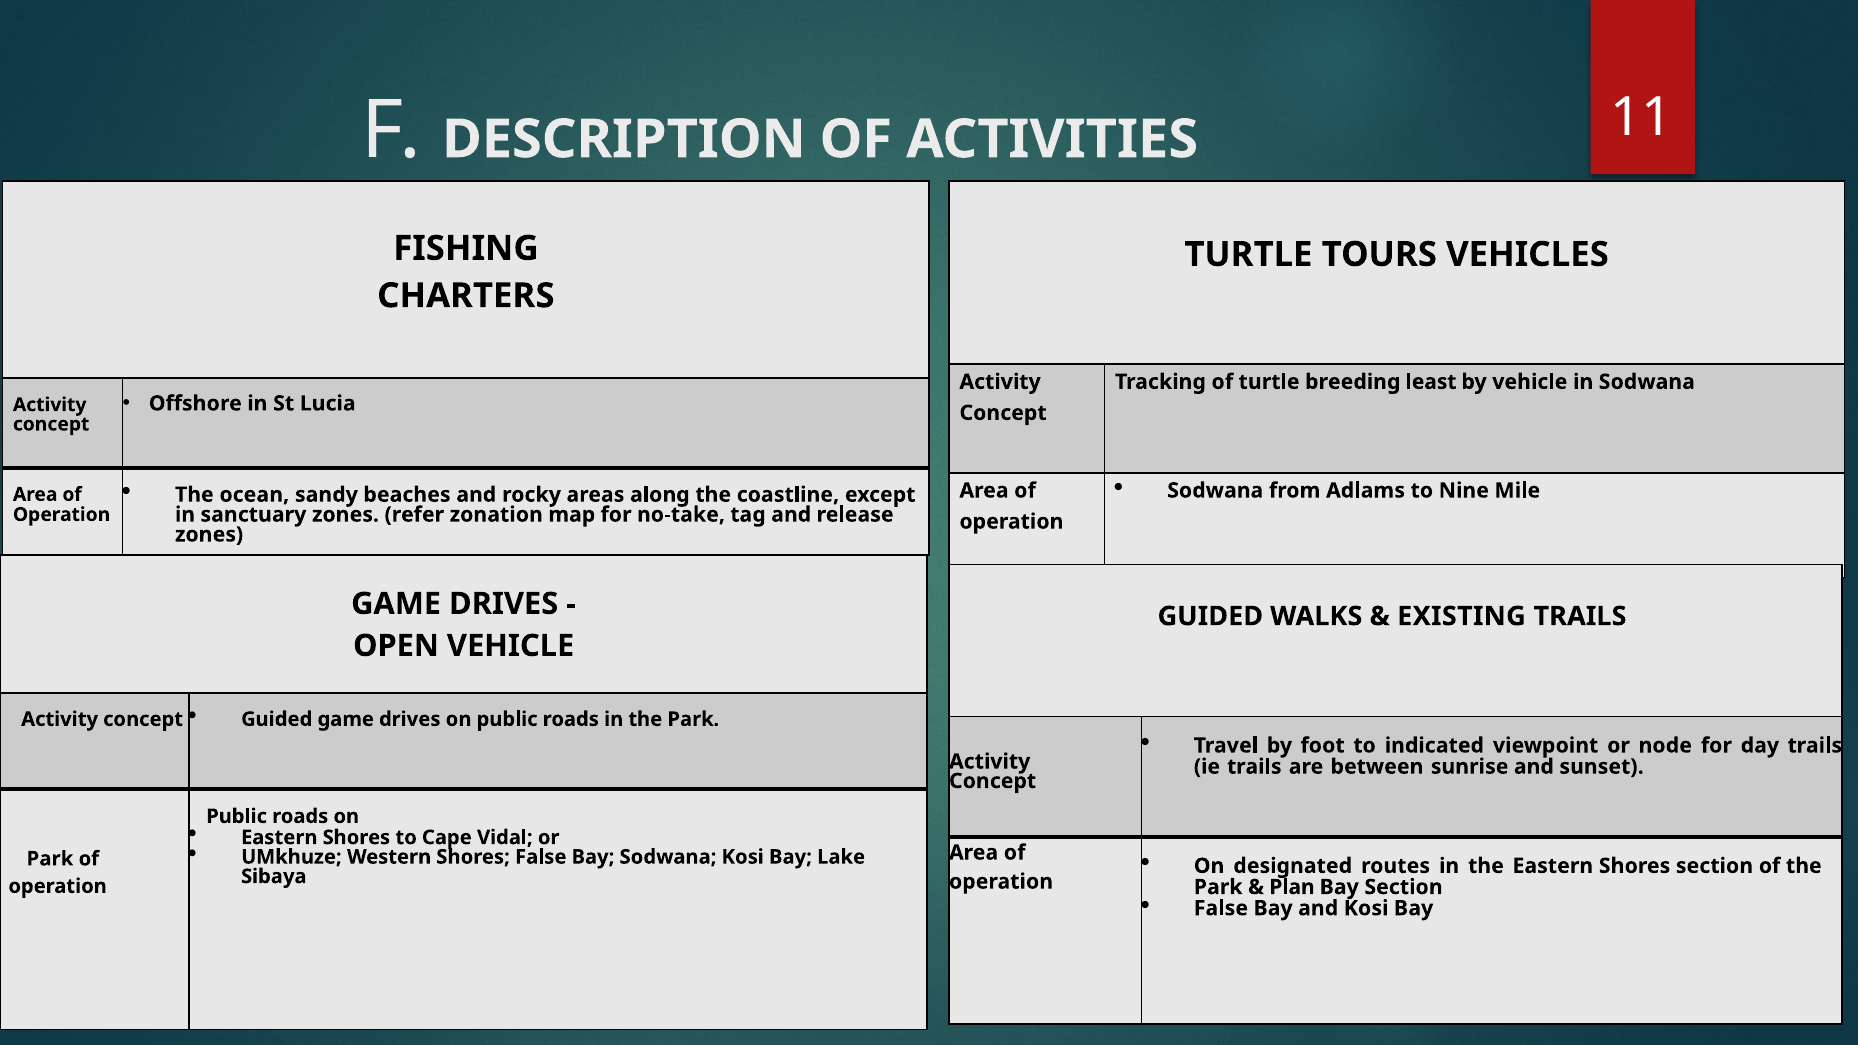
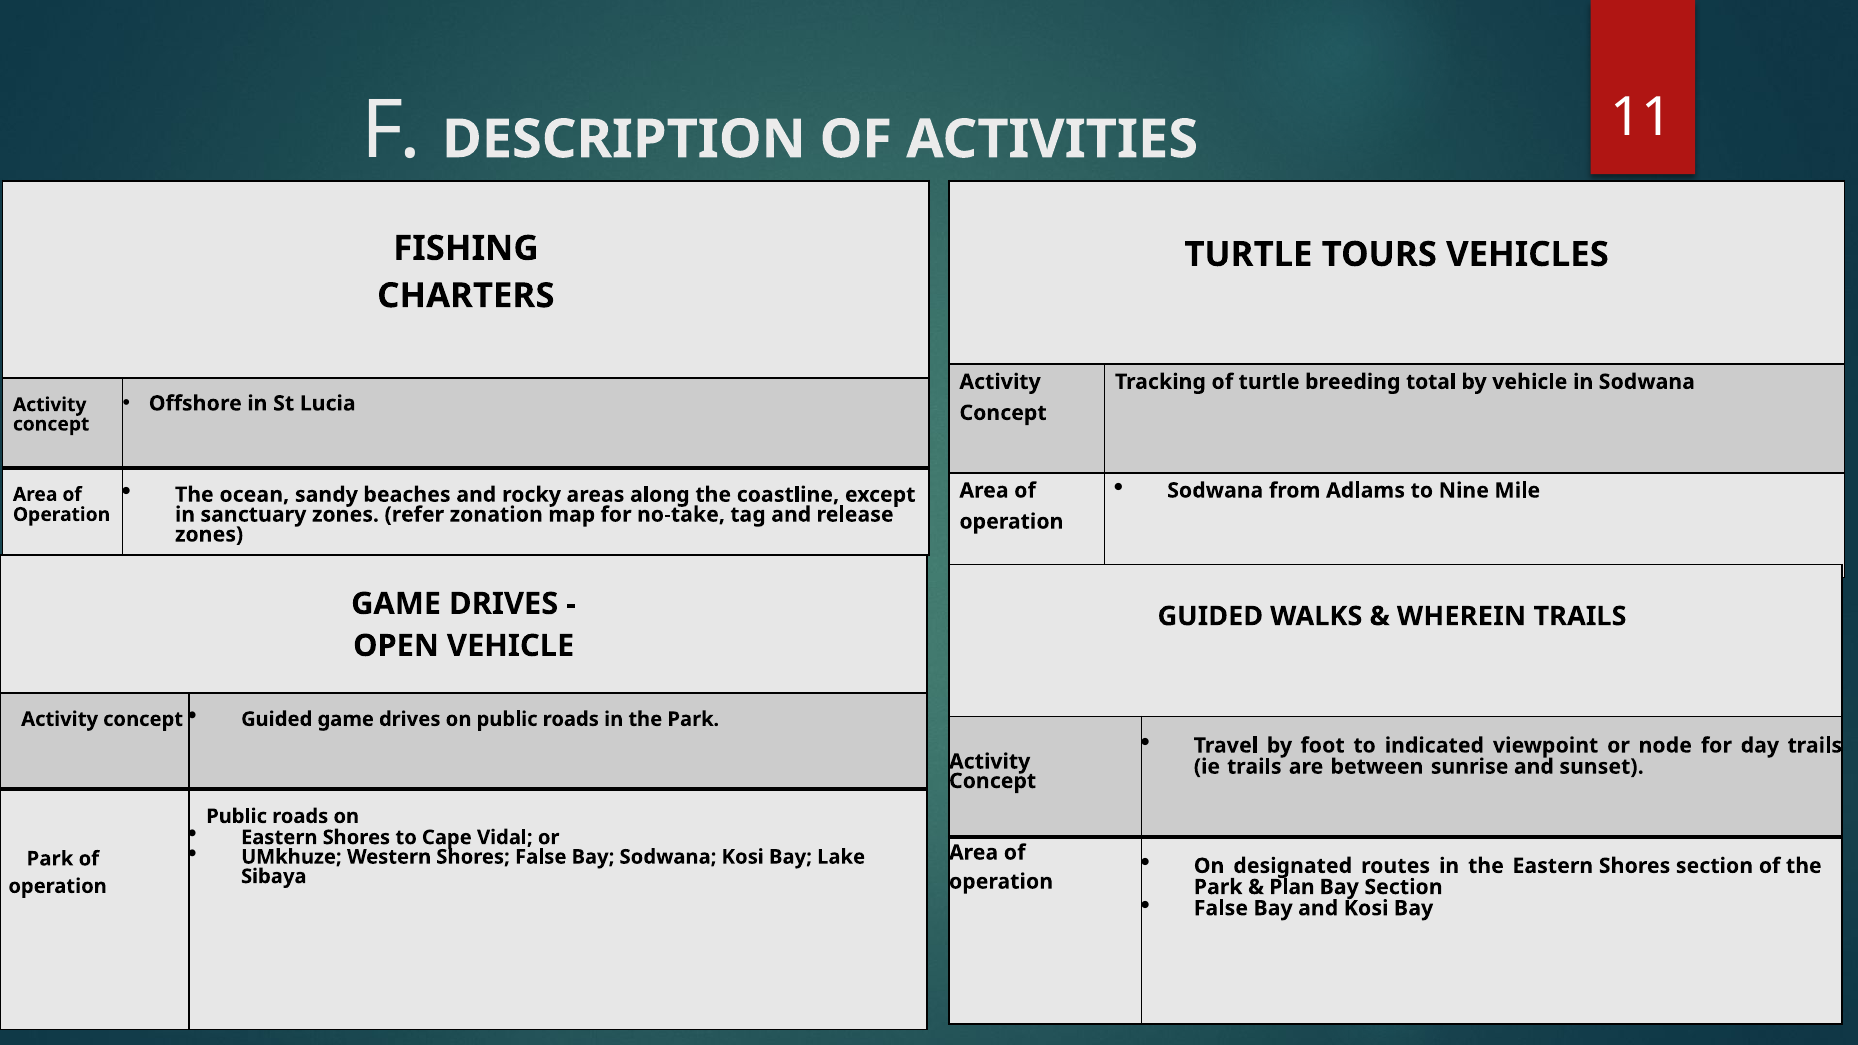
least: least -> total
EXISTING: EXISTING -> WHEREIN
